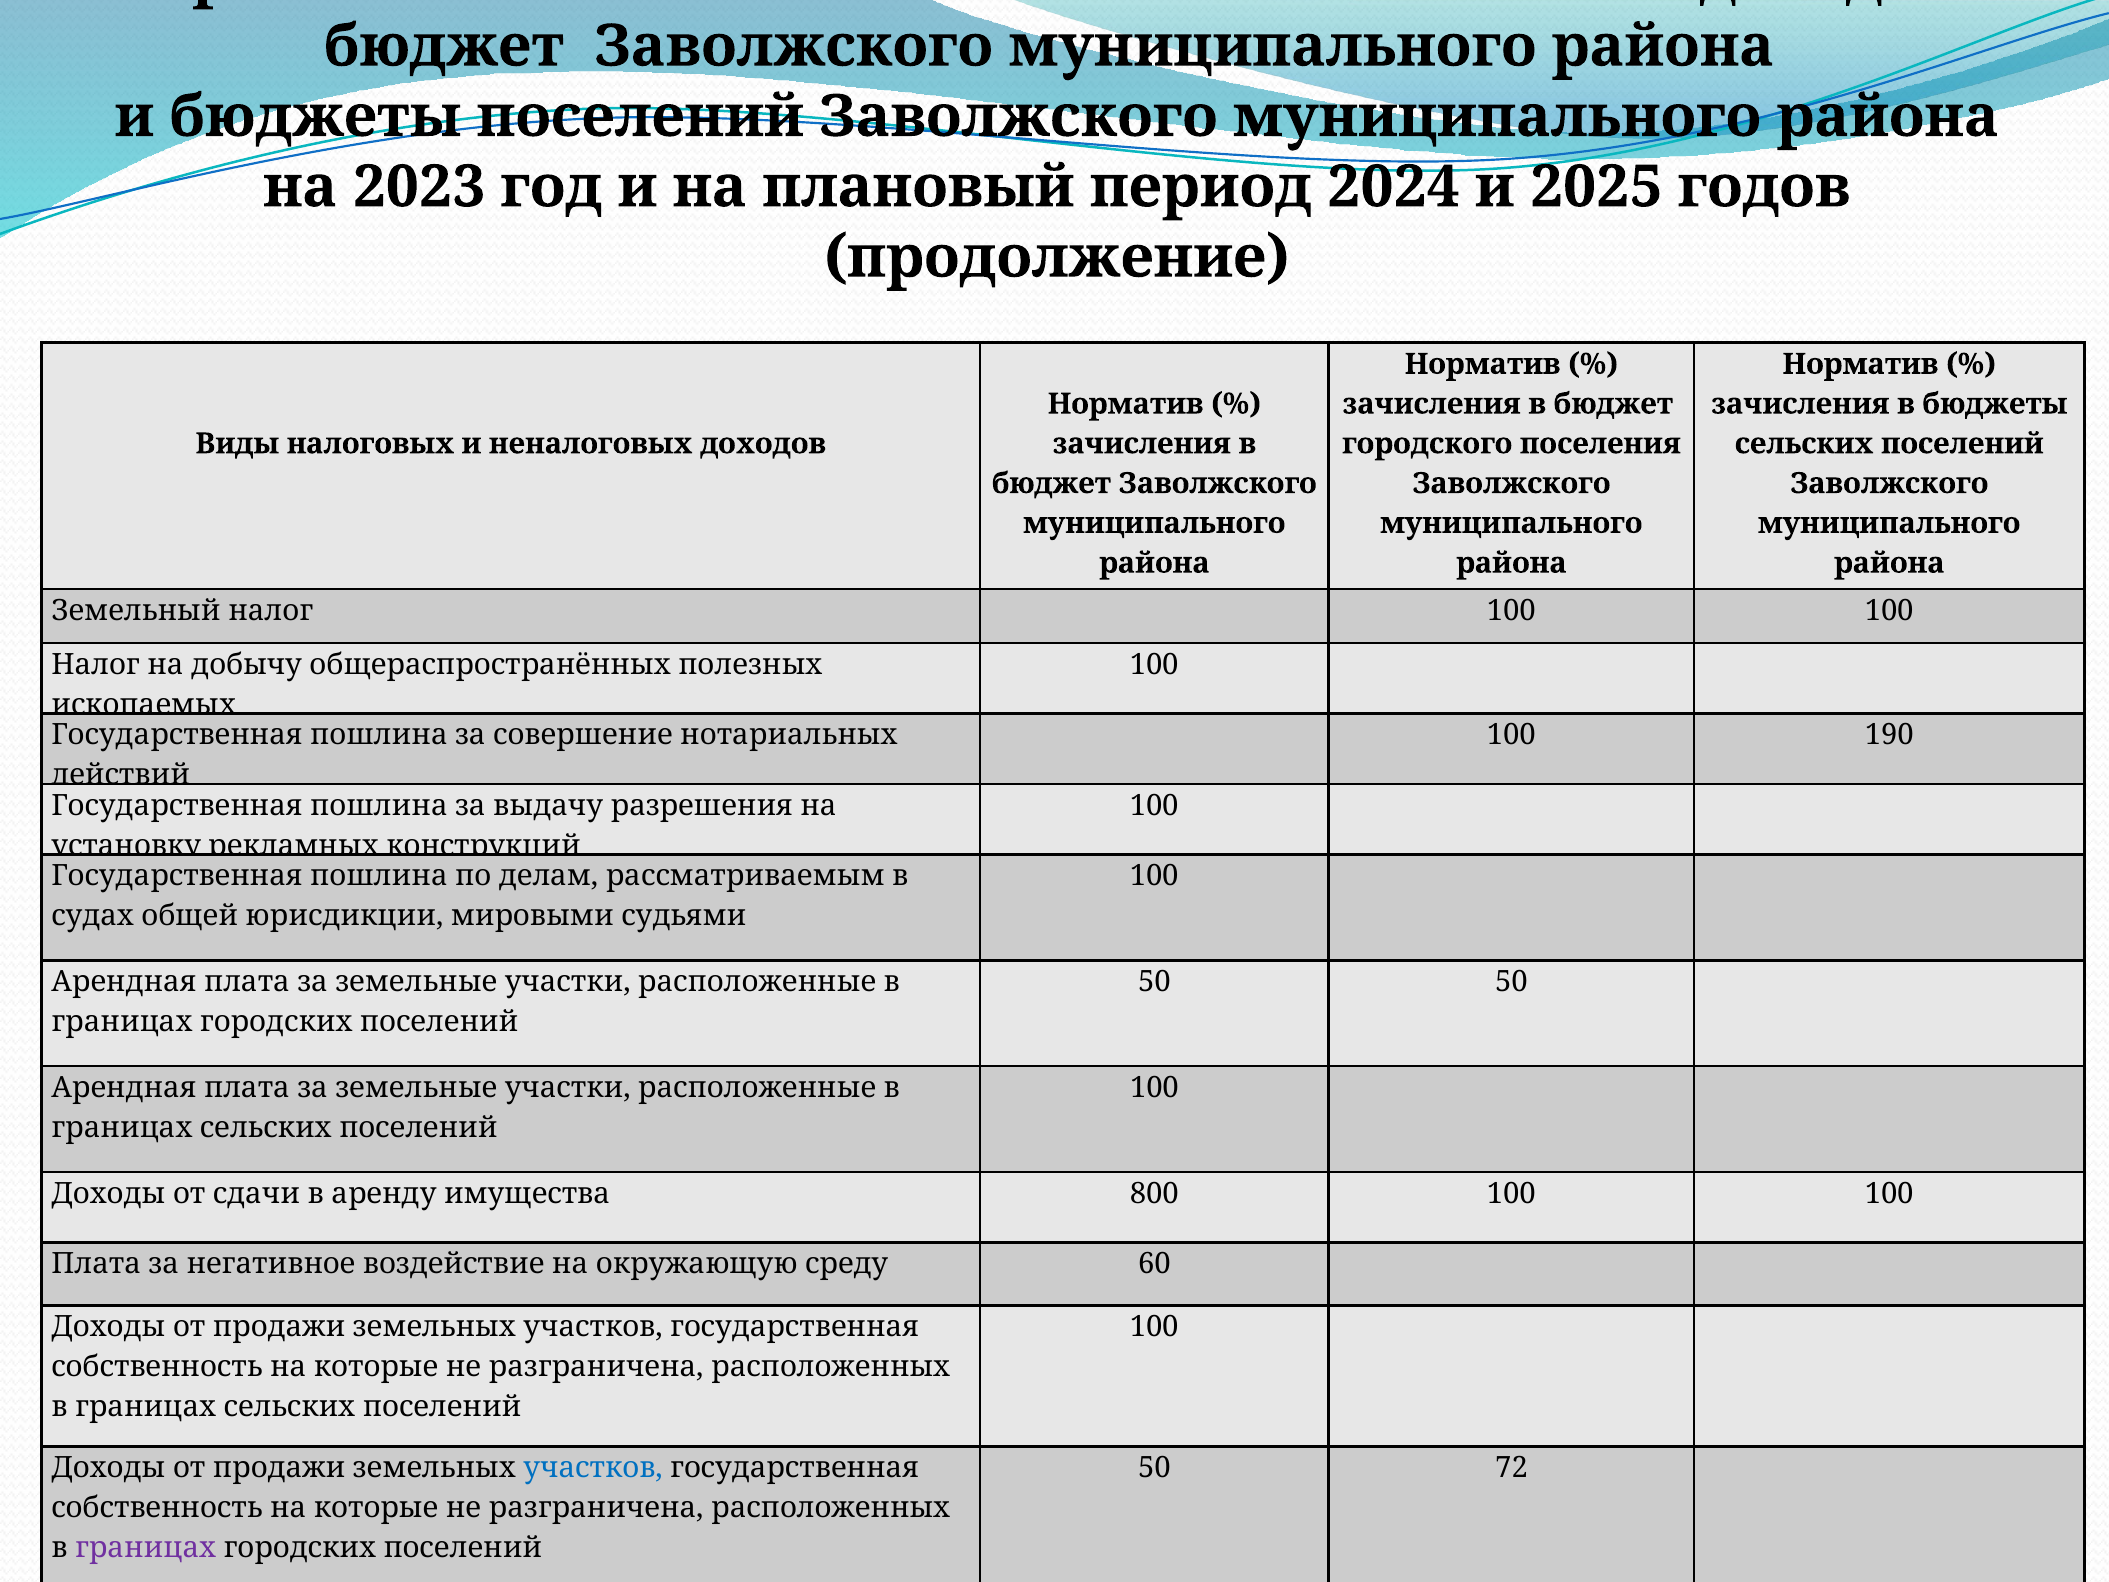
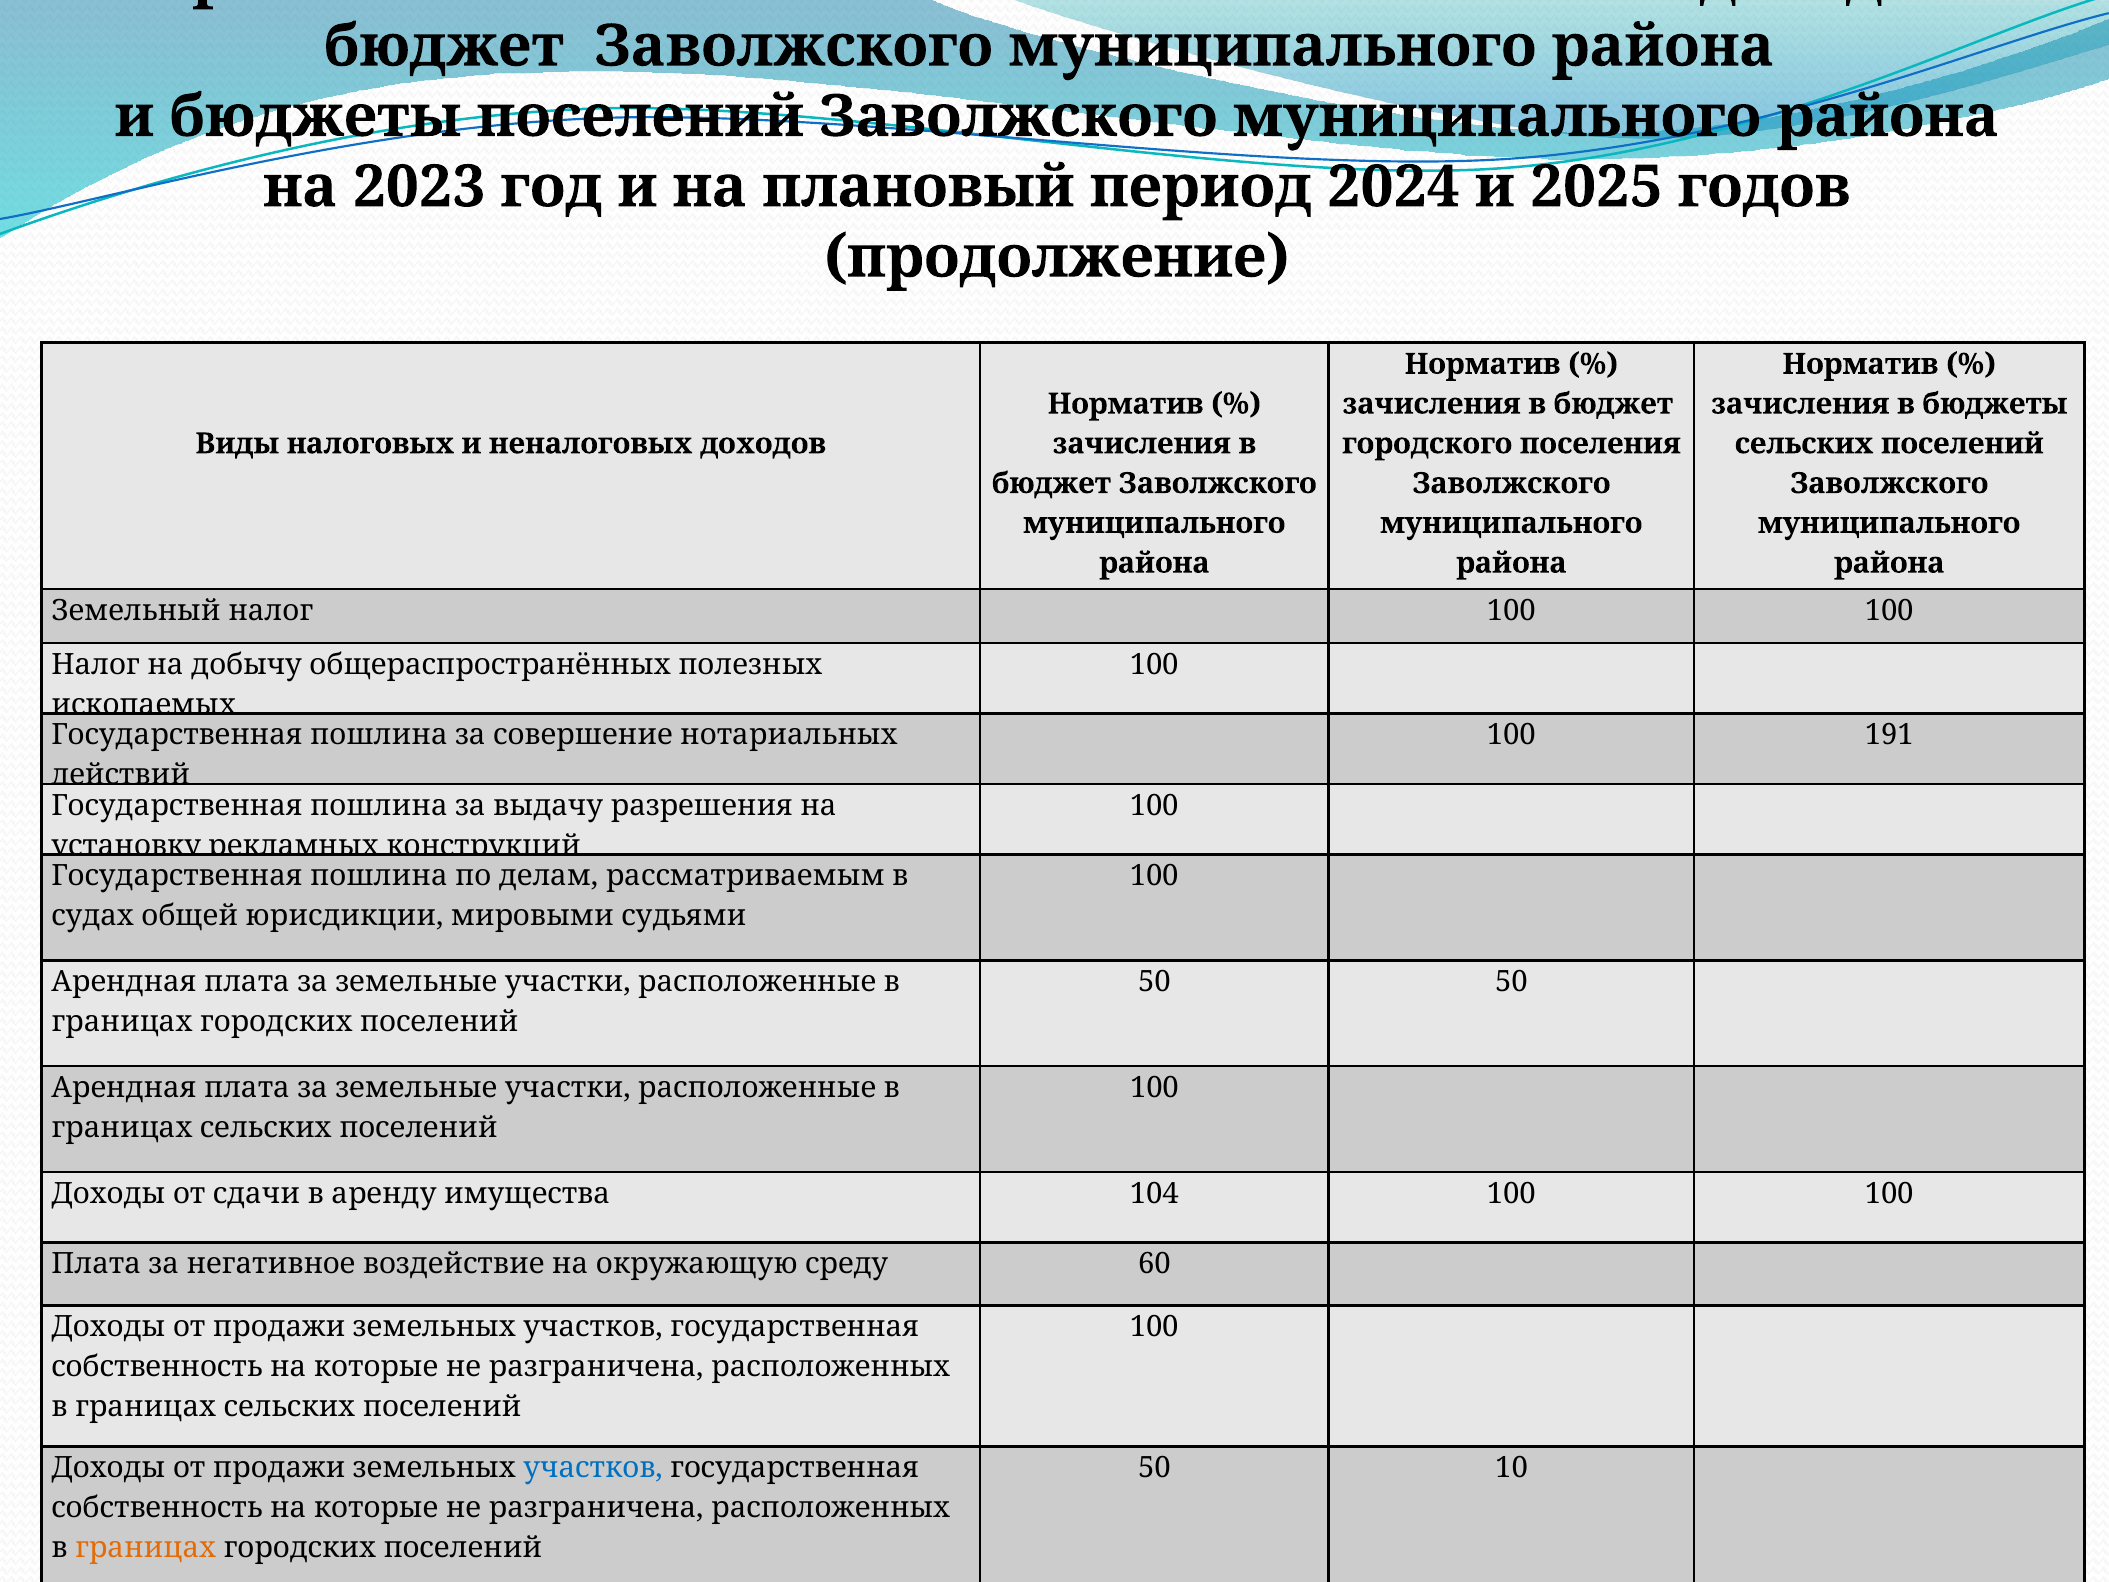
190: 190 -> 191
800: 800 -> 104
72: 72 -> 10
границах at (146, 1547) colour: purple -> orange
